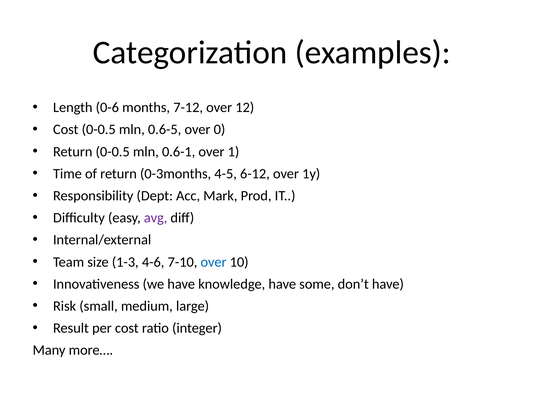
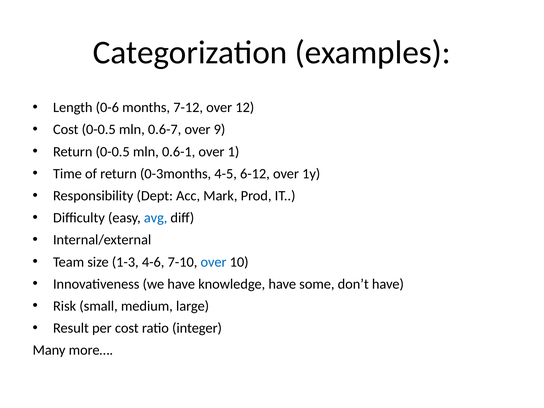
0.6-5: 0.6-5 -> 0.6-7
0: 0 -> 9
avg colour: purple -> blue
